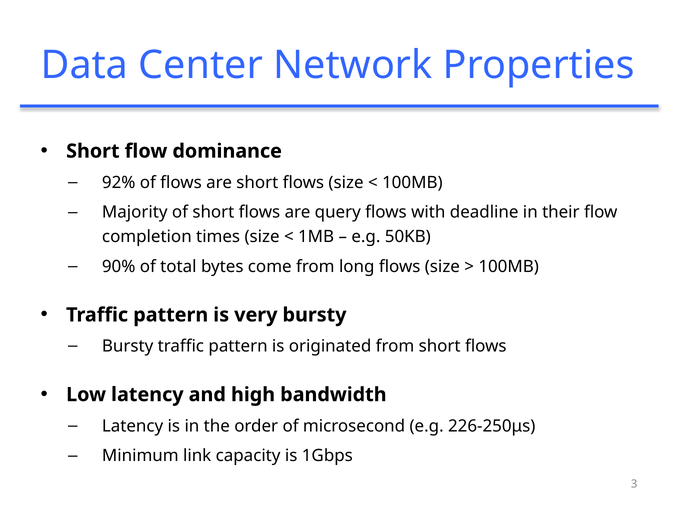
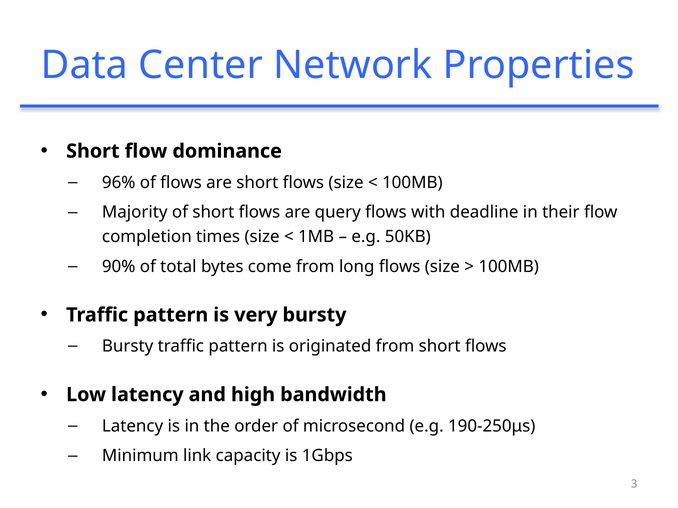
92%: 92% -> 96%
226-250μs: 226-250μs -> 190-250μs
